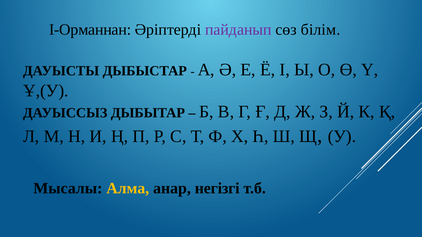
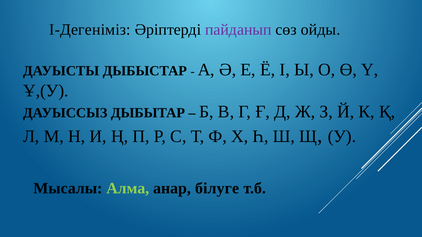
І-Орманнан: І-Орманнан -> І-Дегеніміз
білім: білім -> ойды
Алма colour: yellow -> light green
негізгі: негізгі -> білуге
